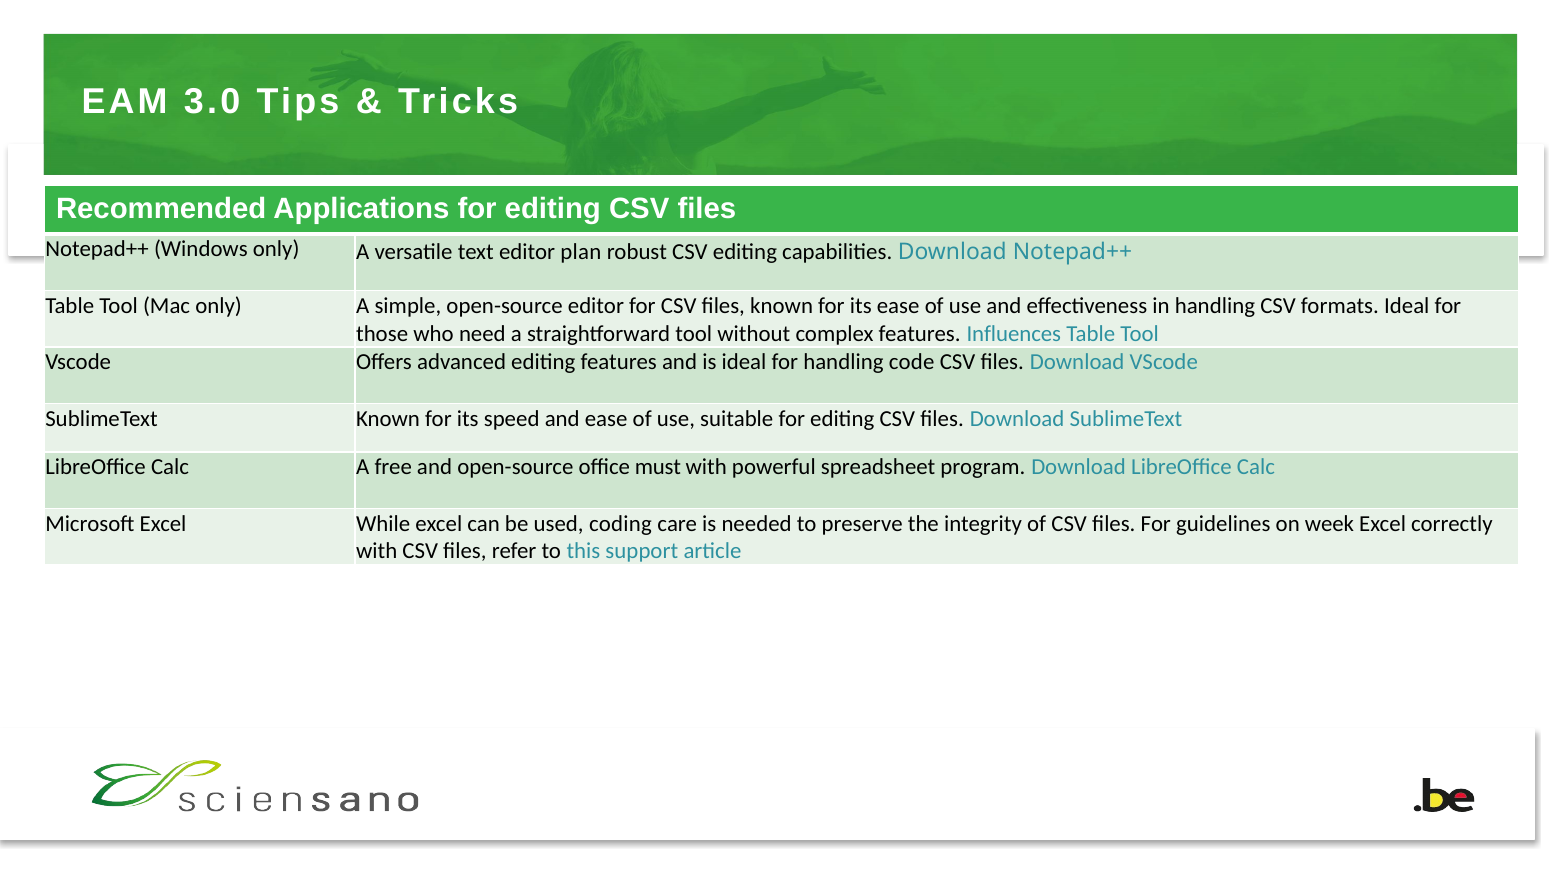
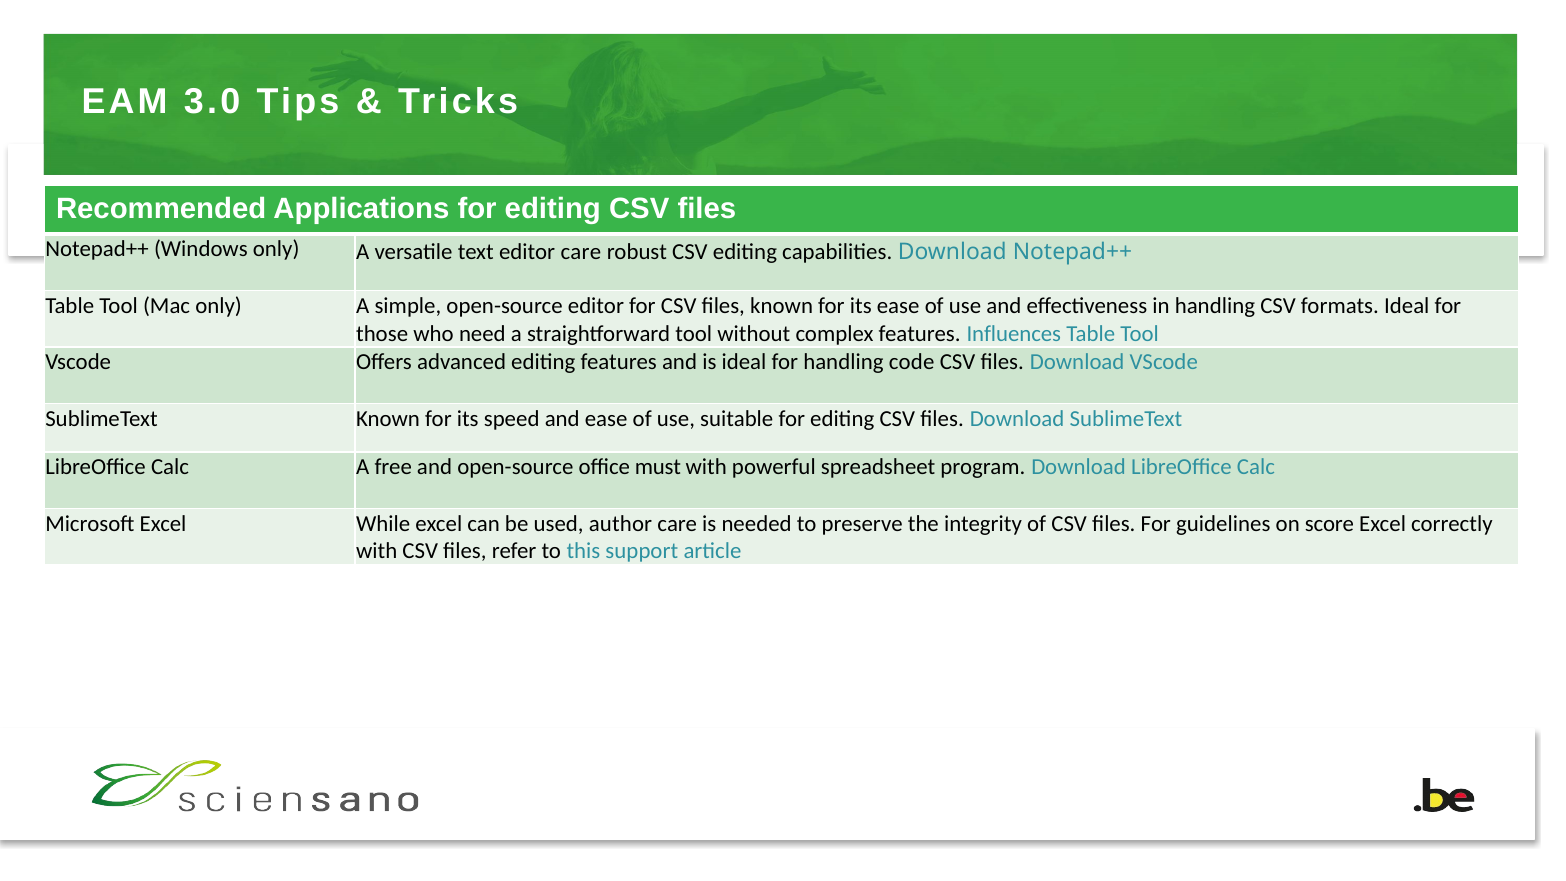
editor plan: plan -> care
coding: coding -> author
week: week -> score
